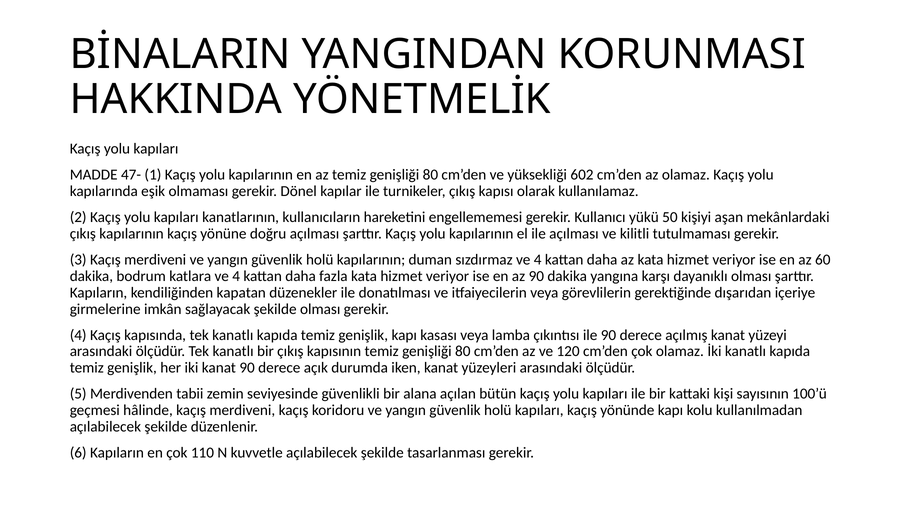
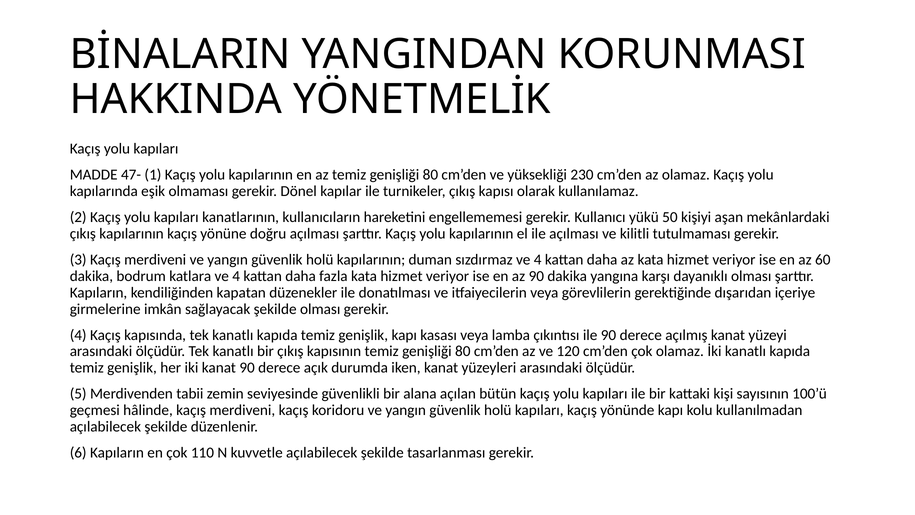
602: 602 -> 230
